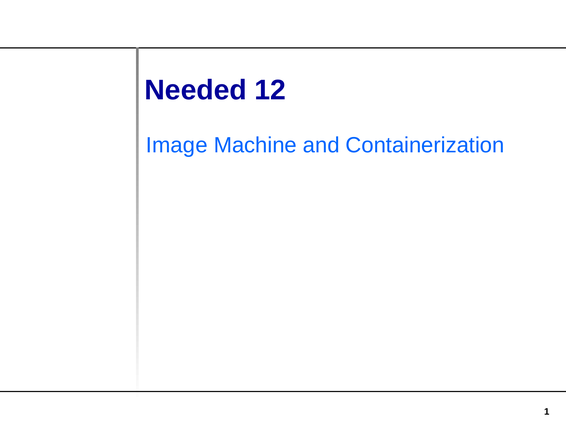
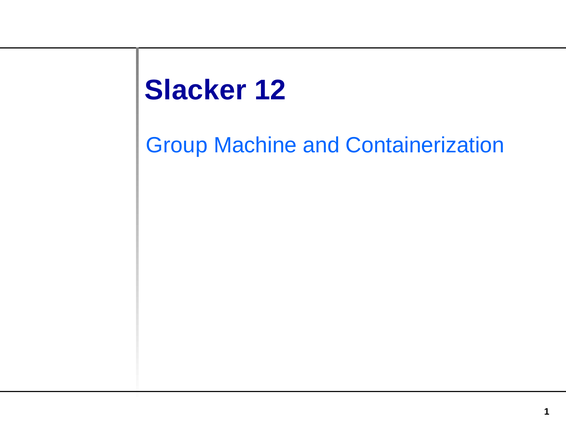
Needed: Needed -> Slacker
Image: Image -> Group
